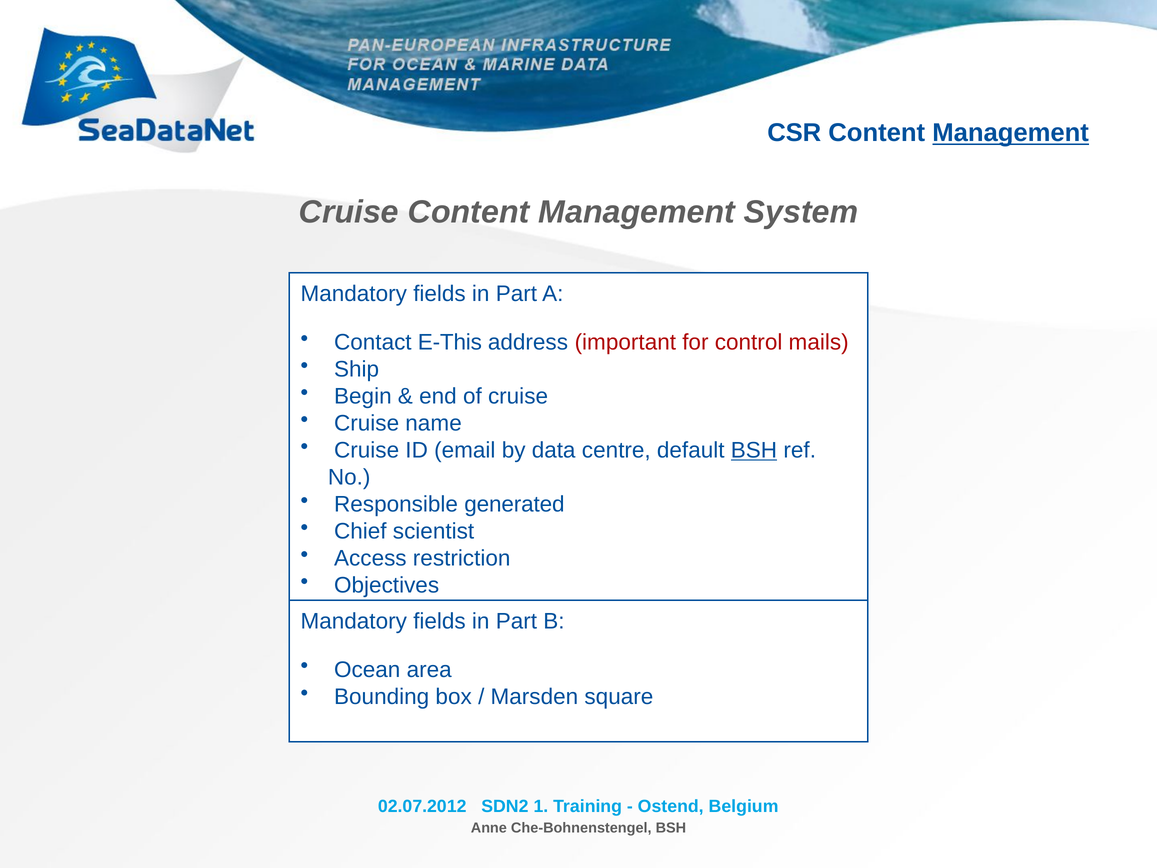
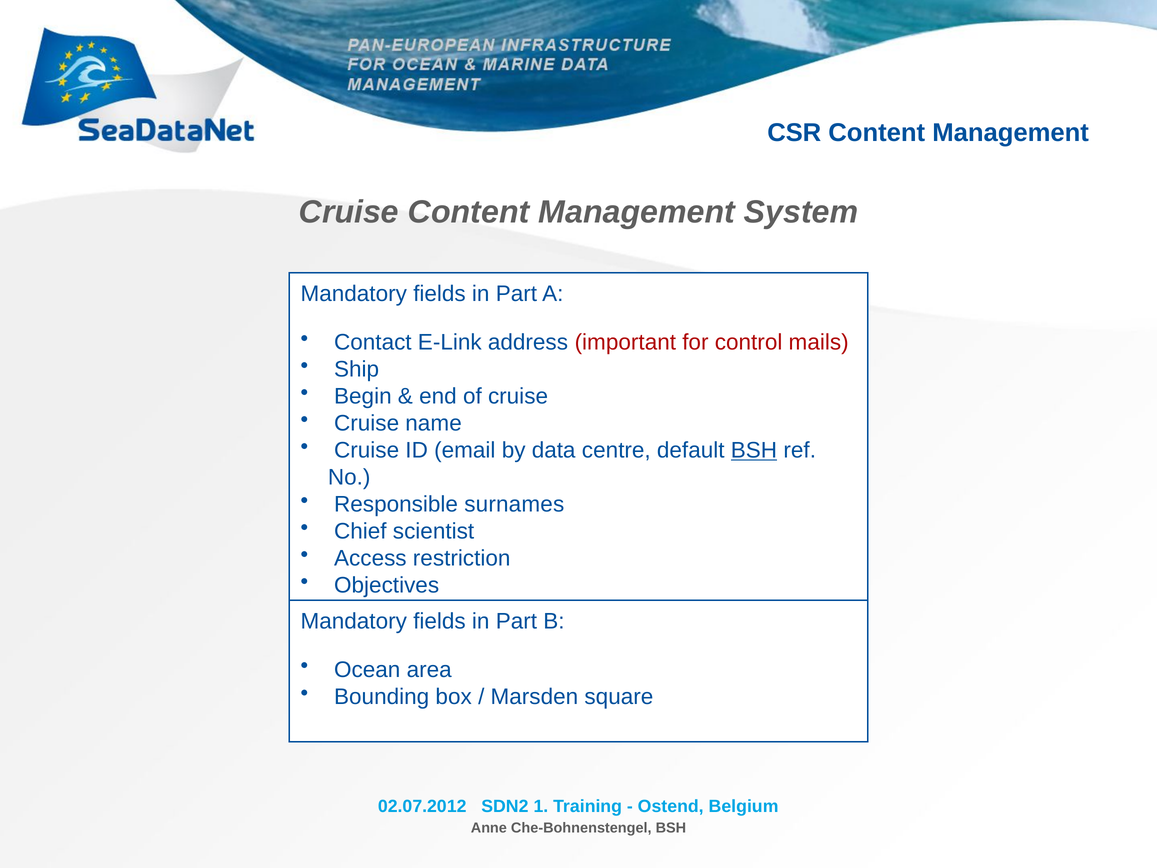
Management at (1011, 133) underline: present -> none
E-This: E-This -> E-Link
generated: generated -> surnames
